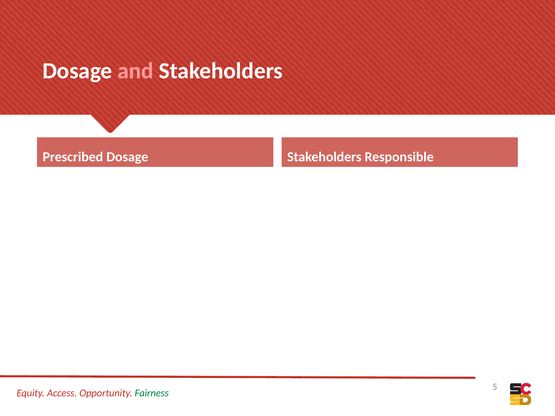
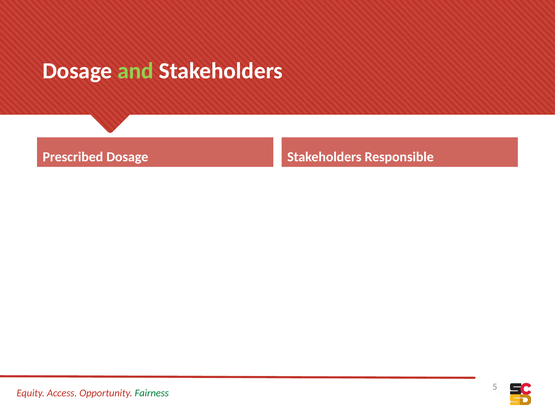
and colour: pink -> light green
